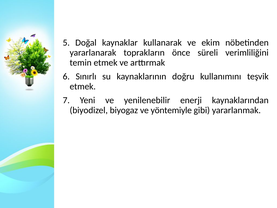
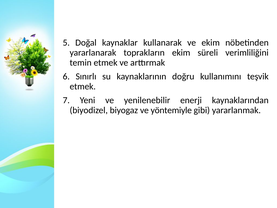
toprakların önce: önce -> ekim
